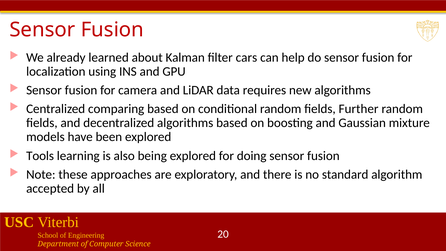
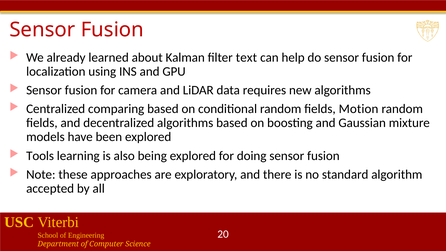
cars: cars -> text
Further: Further -> Motion
